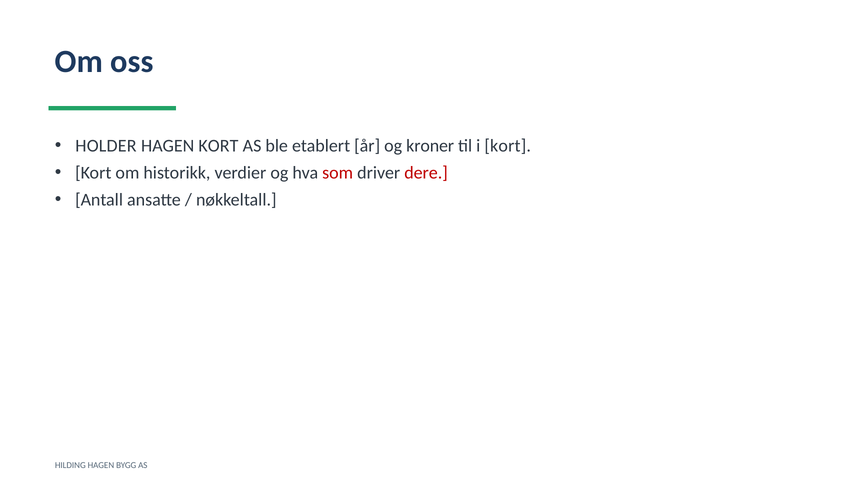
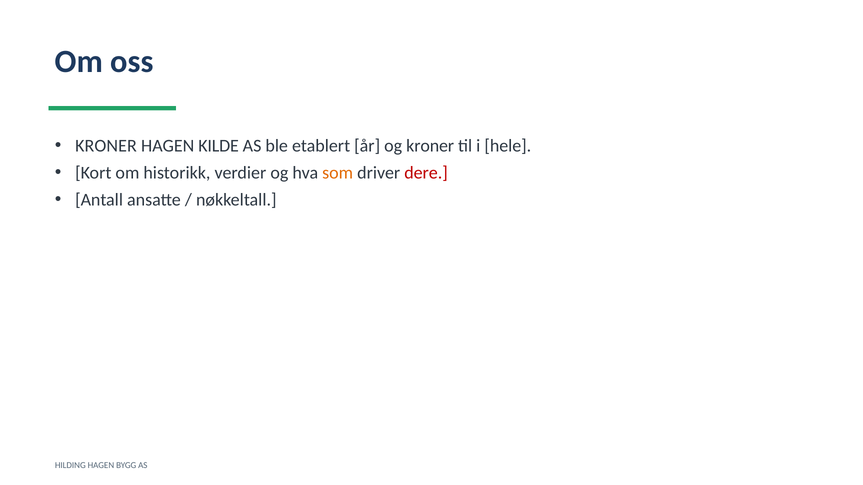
HOLDER at (106, 146): HOLDER -> KRONER
HAGEN KORT: KORT -> KILDE
i kort: kort -> hele
som colour: red -> orange
